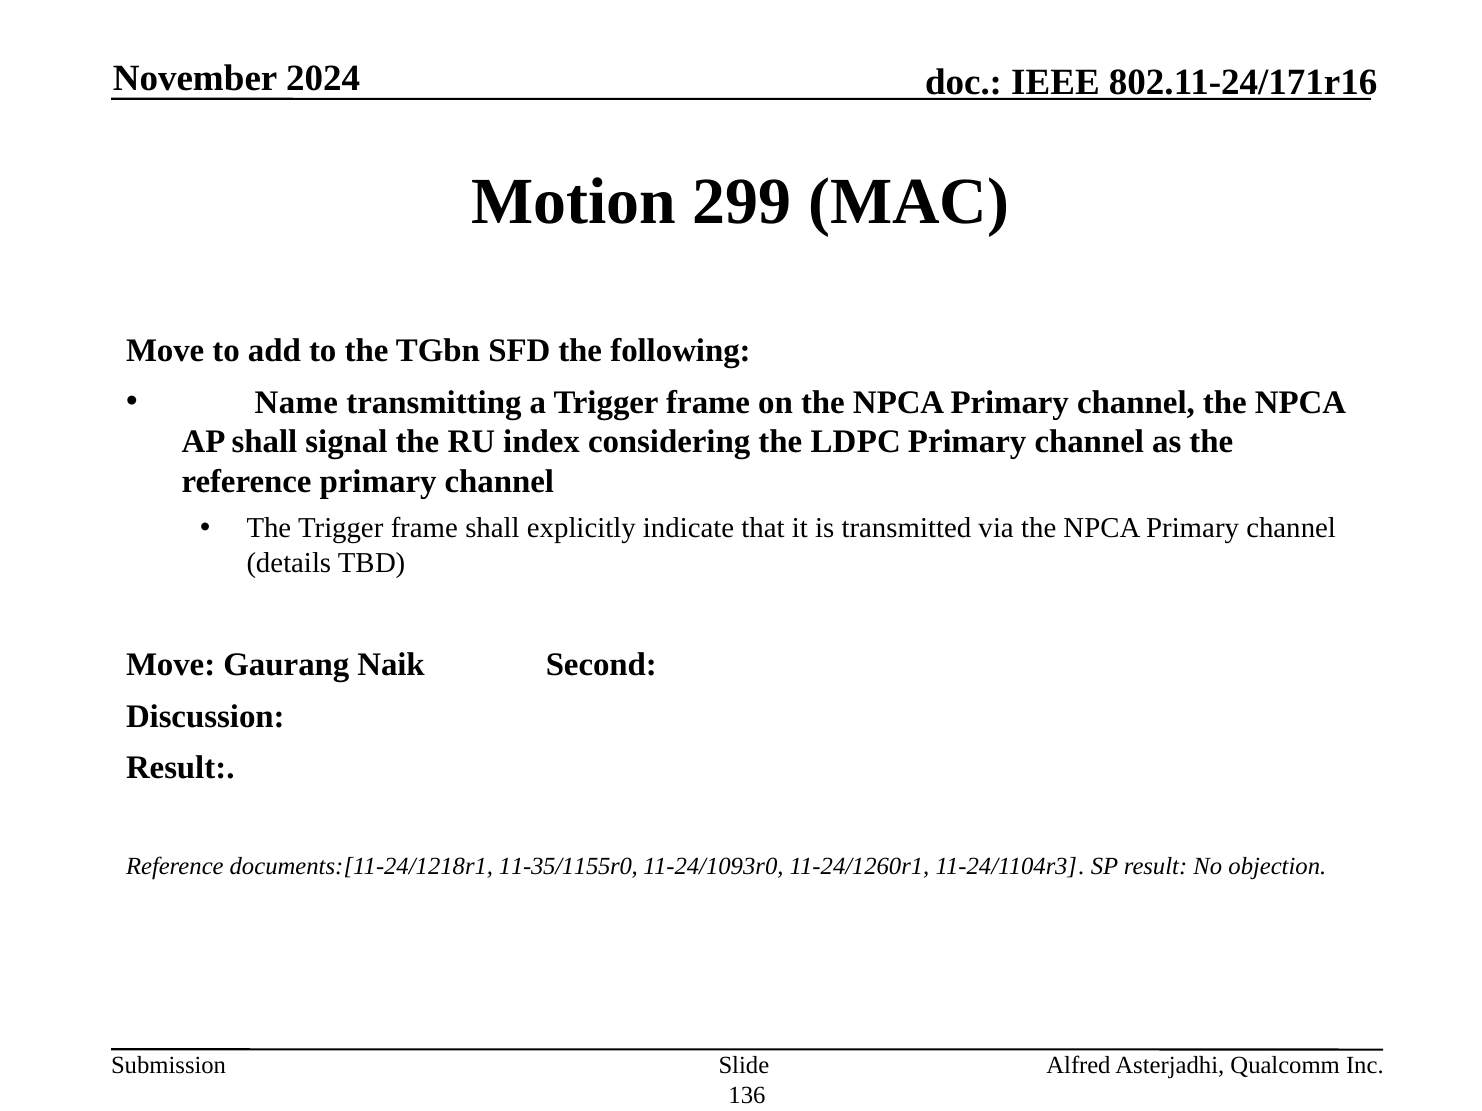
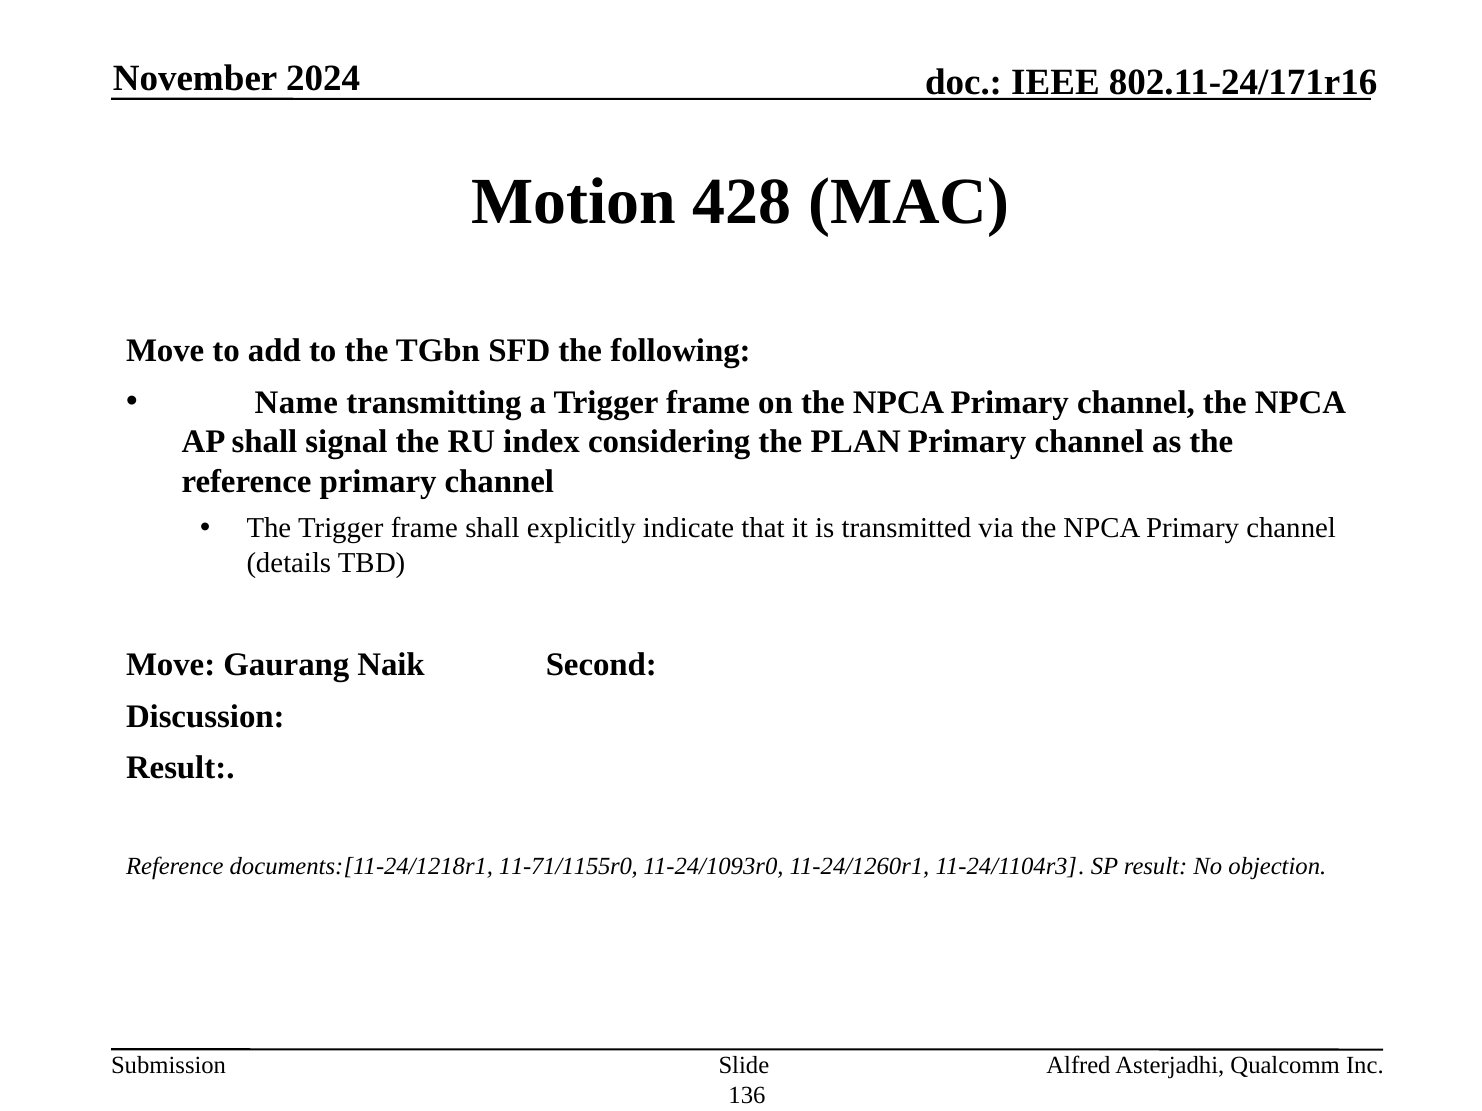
299: 299 -> 428
LDPC: LDPC -> PLAN
11-35/1155r0: 11-35/1155r0 -> 11-71/1155r0
